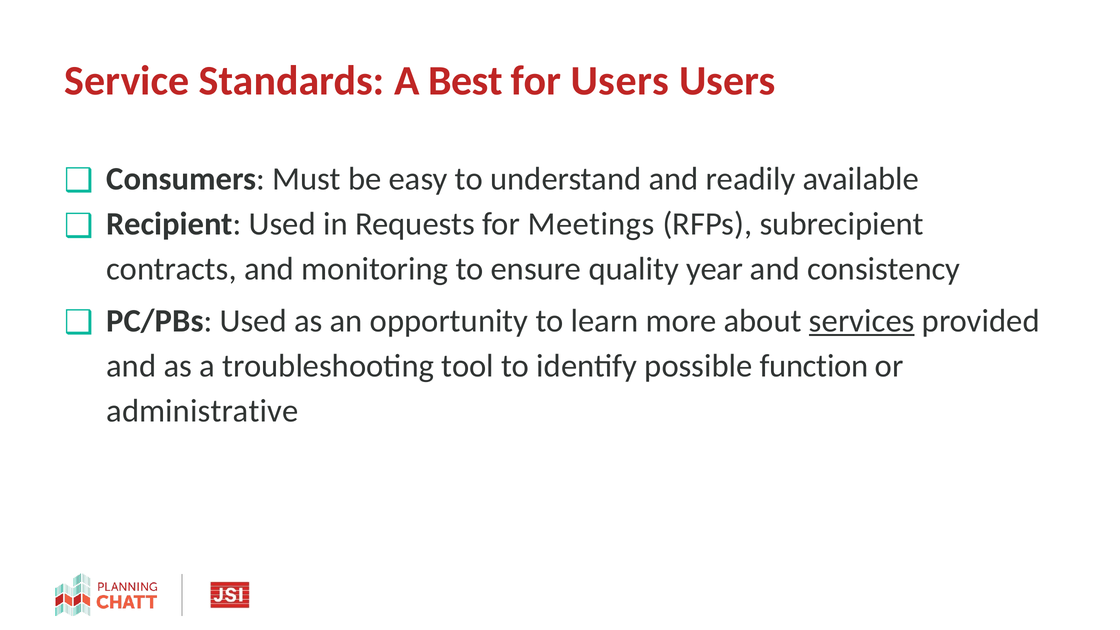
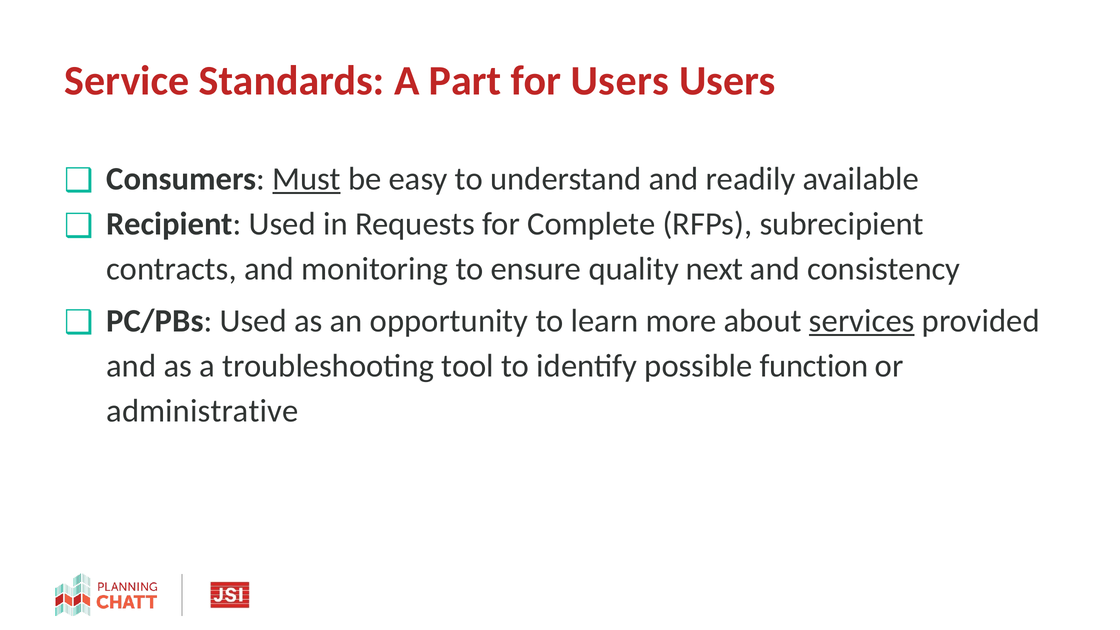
Best: Best -> Part
Must underline: none -> present
Meetings: Meetings -> Complete
year: year -> next
